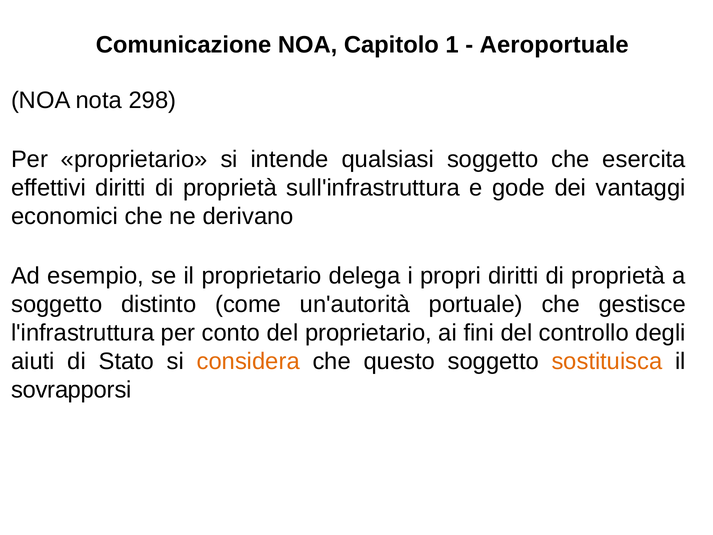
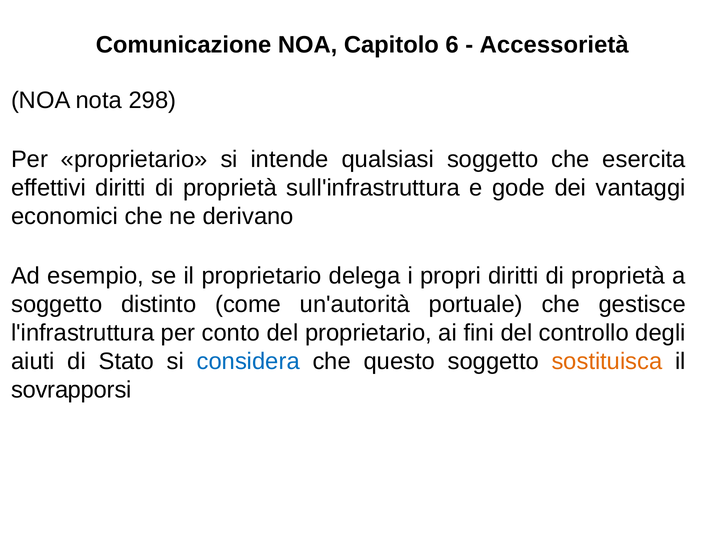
1: 1 -> 6
Aeroportuale: Aeroportuale -> Accessorietà
considera colour: orange -> blue
